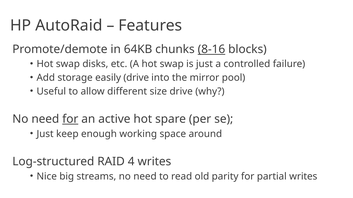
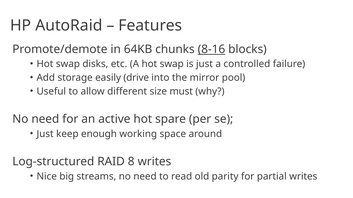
size drive: drive -> must
for at (70, 119) underline: present -> none
4: 4 -> 8
